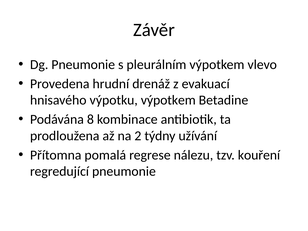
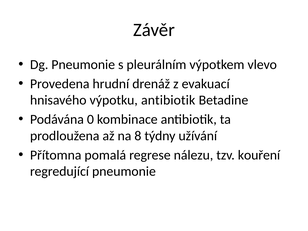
výpotku výpotkem: výpotkem -> antibiotik
8: 8 -> 0
2: 2 -> 8
